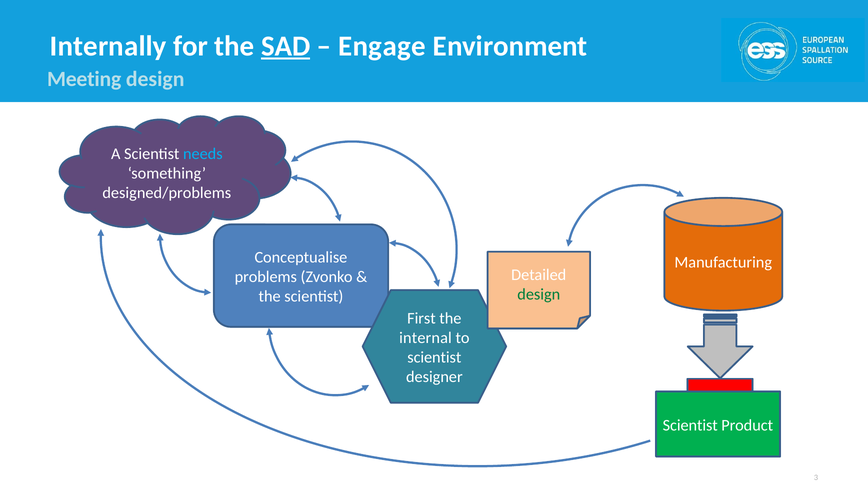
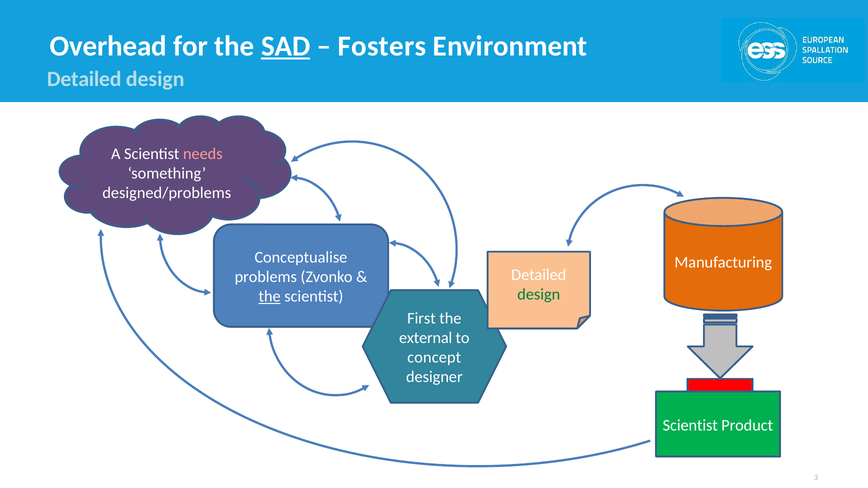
Internally: Internally -> Overhead
Engage: Engage -> Fosters
Meeting at (84, 79): Meeting -> Detailed
needs colour: light blue -> pink
the at (270, 296) underline: none -> present
internal: internal -> external
scientist at (434, 357): scientist -> concept
